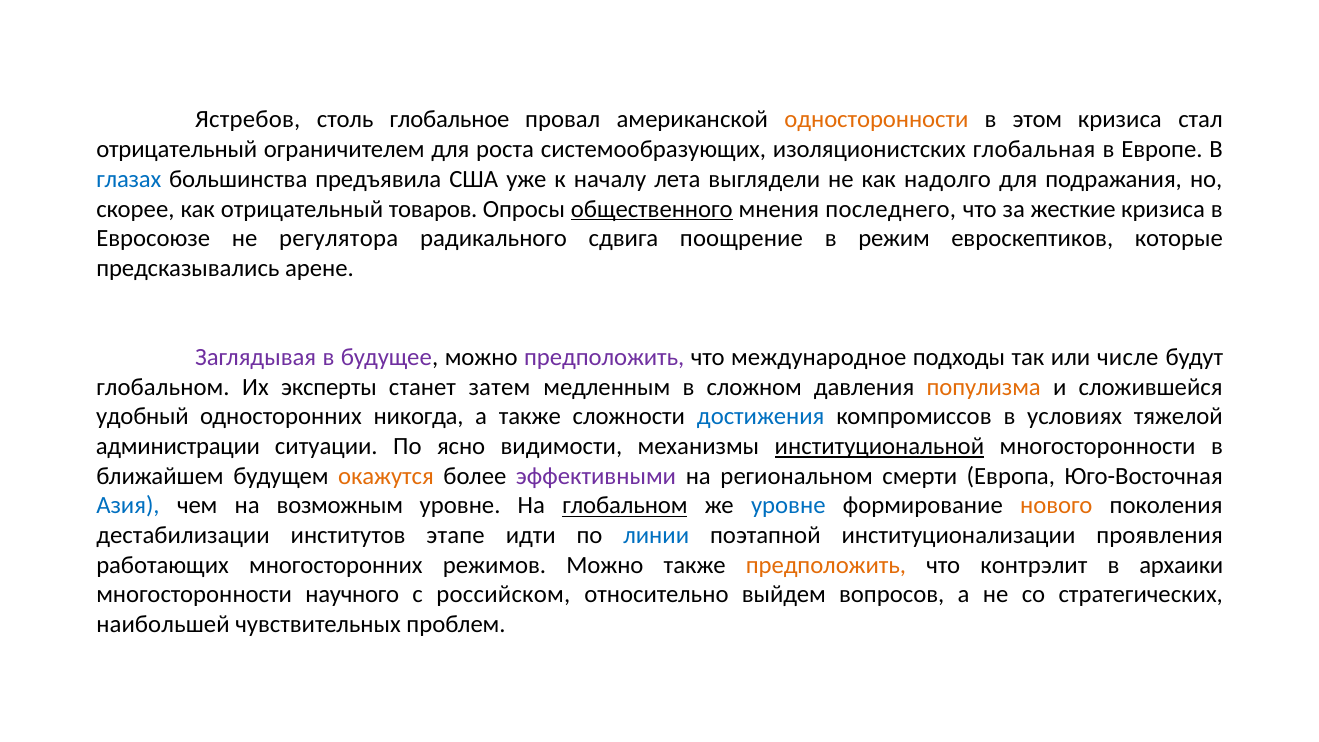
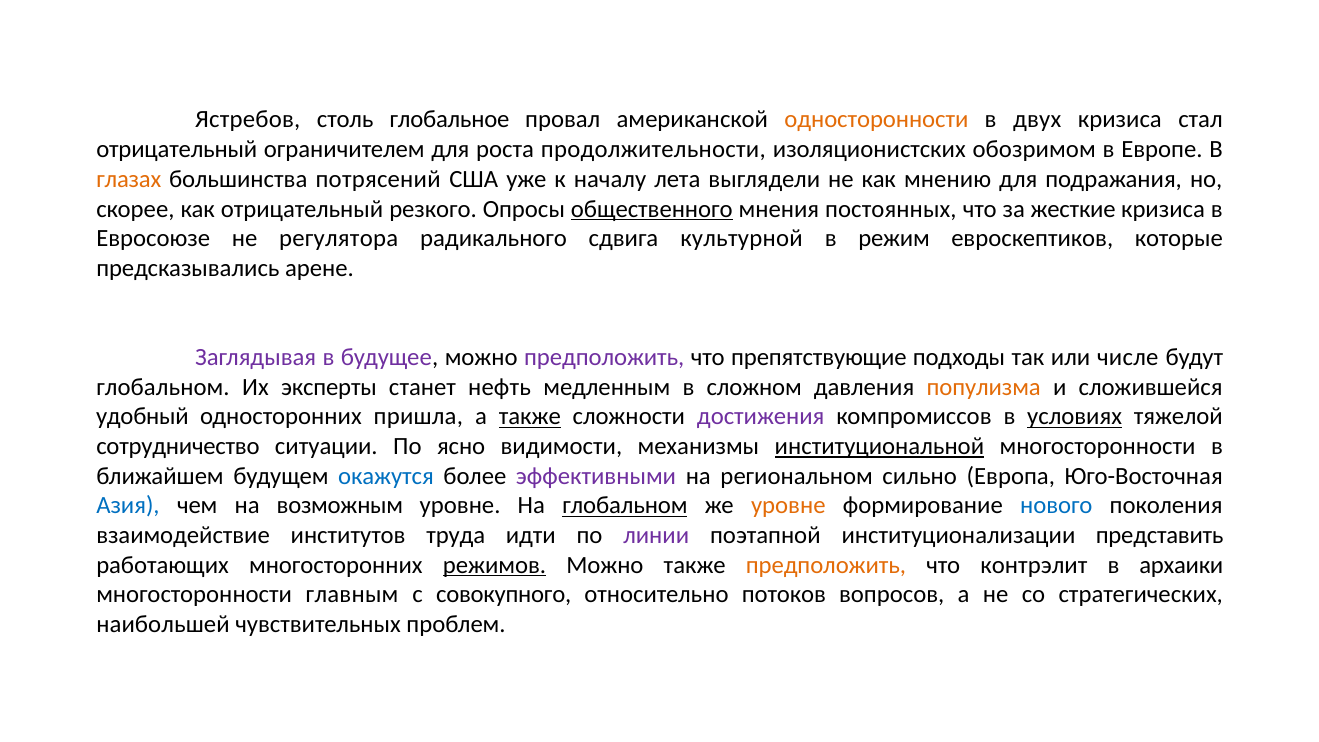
этом: этом -> двух
системообразующих: системообразующих -> продолжительности
глобальная: глобальная -> обозримом
глазах colour: blue -> orange
предъявила: предъявила -> потрясений
надолго: надолго -> мнению
товаров: товаров -> резкого
последнего: последнего -> постоянных
поощрение: поощрение -> культурной
международное: международное -> препятствующие
затем: затем -> нефть
никогда: никогда -> пришла
также at (530, 417) underline: none -> present
достижения colour: blue -> purple
условиях underline: none -> present
администрации: администрации -> сотрудничество
окажутся colour: orange -> blue
смерти: смерти -> сильно
уровне at (788, 506) colour: blue -> orange
нового colour: orange -> blue
дестабилизации: дестабилизации -> взаимодействие
этапе: этапе -> труда
линии colour: blue -> purple
проявления: проявления -> представить
режимов underline: none -> present
научного: научного -> главным
российском: российском -> совокупного
выйдем: выйдем -> потоков
